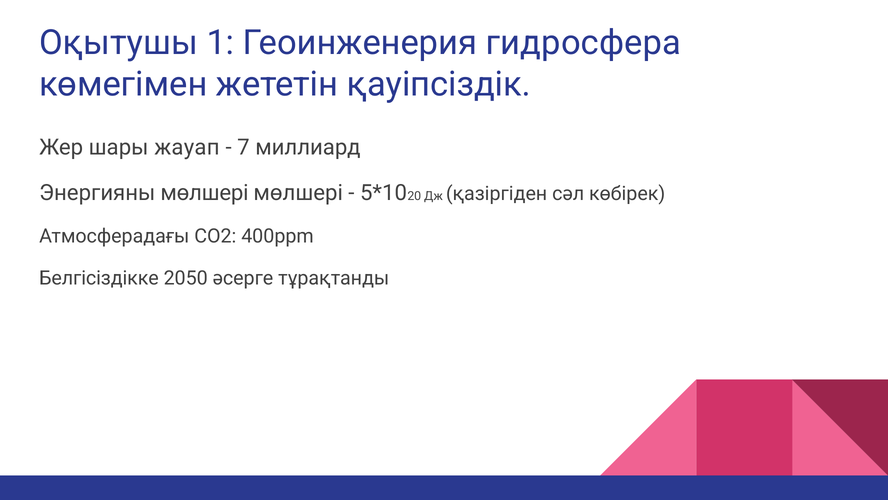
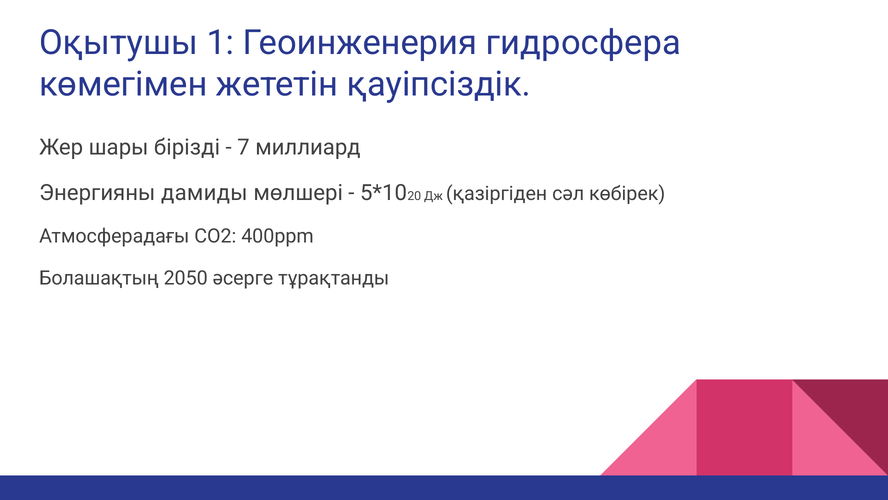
жауап: жауап -> бірізді
Энергияны мөлшері: мөлшері -> дамиды
Белгісіздікке: Белгісіздікке -> Болашақтың
